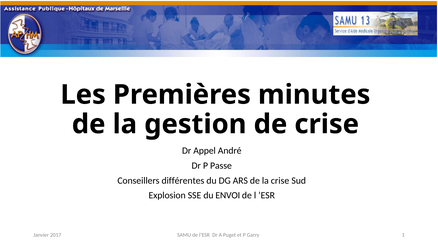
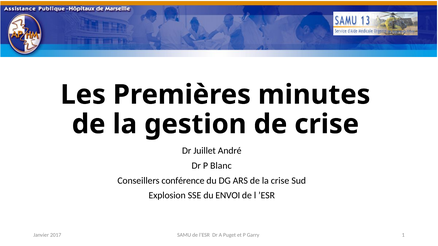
Appel: Appel -> Juillet
Passe: Passe -> Blanc
différentes: différentes -> conférence
